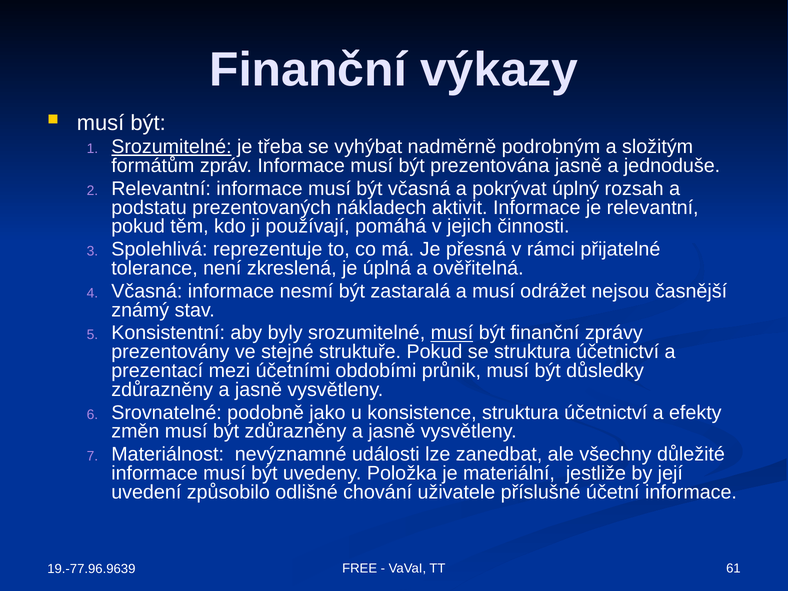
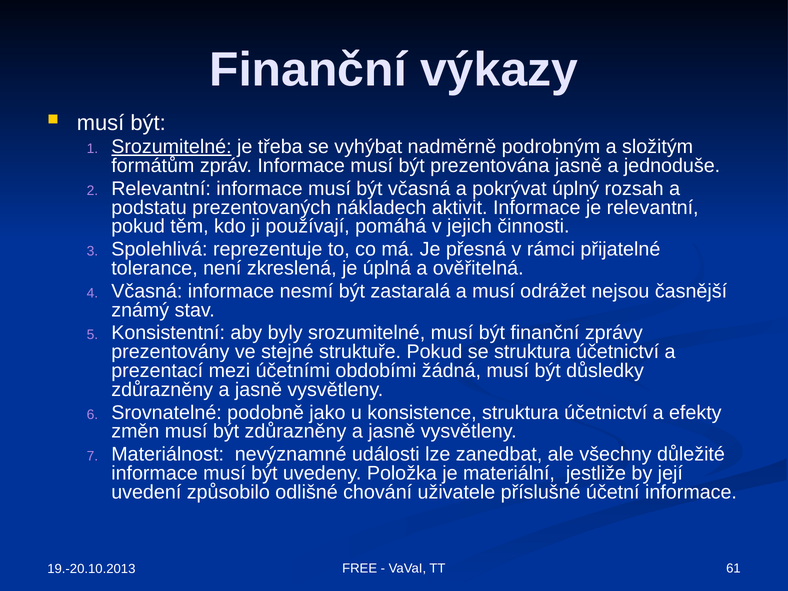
musí at (452, 333) underline: present -> none
průnik: průnik -> žádná
19.-77.96.9639: 19.-77.96.9639 -> 19.-20.10.2013
